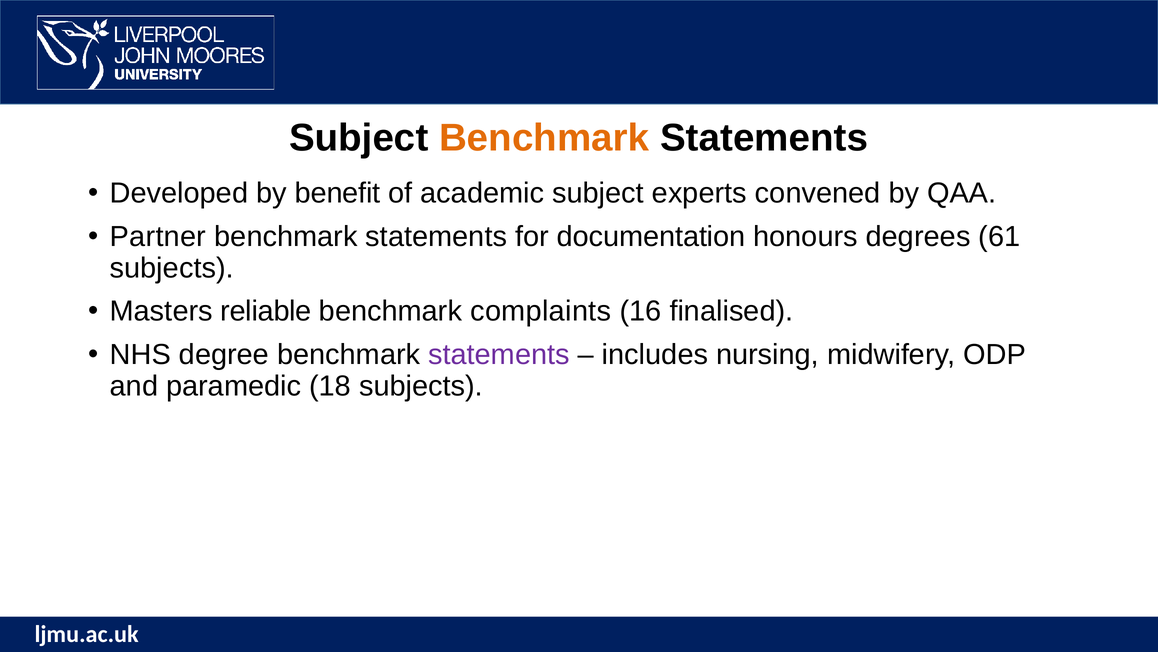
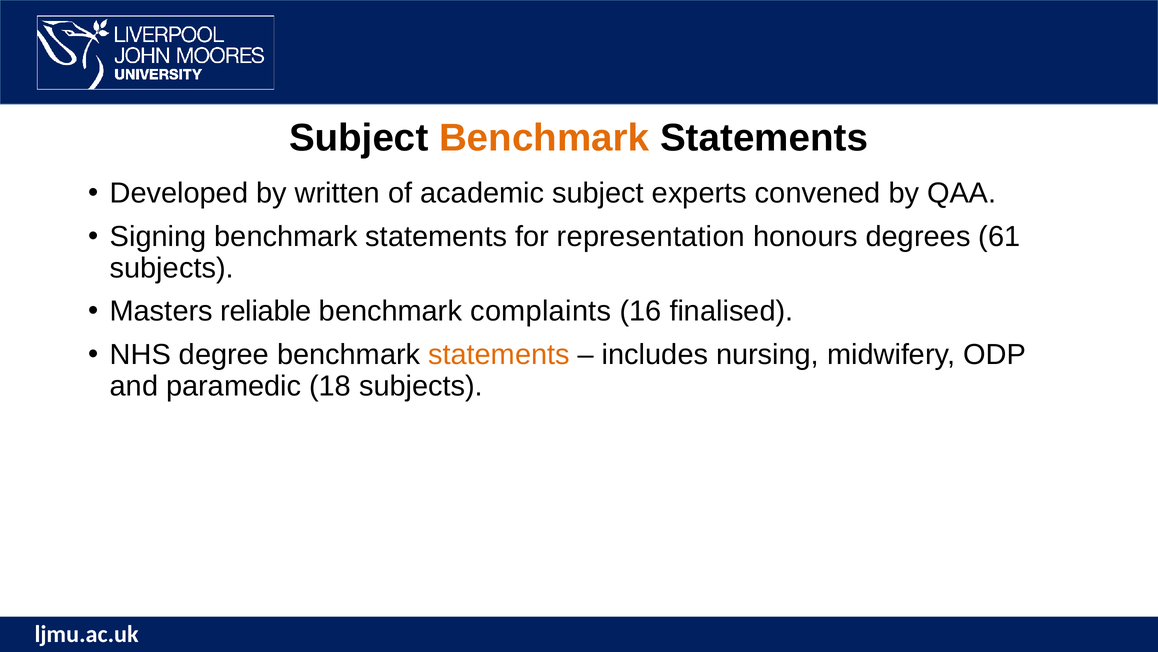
benefit: benefit -> written
Partner: Partner -> Signing
documentation: documentation -> representation
statements at (499, 354) colour: purple -> orange
